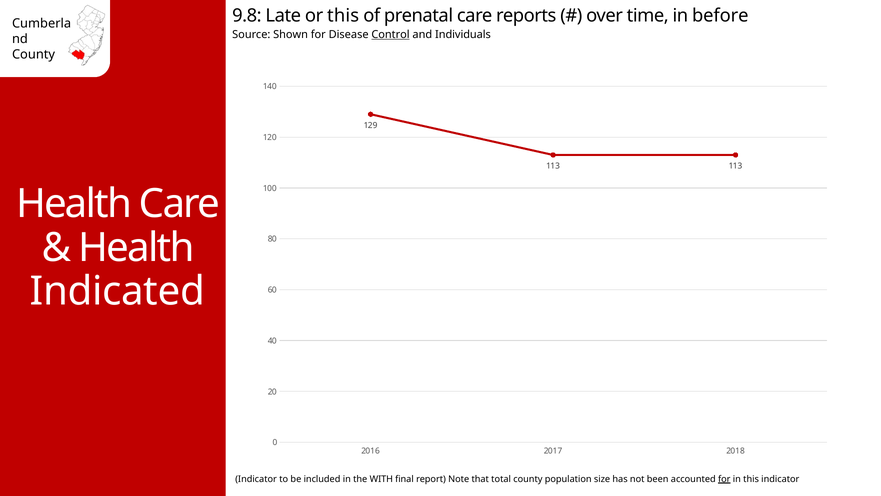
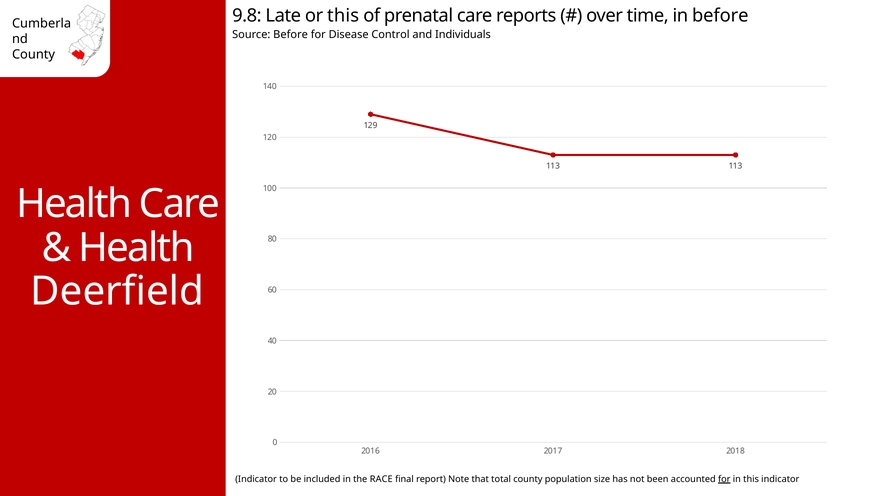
Source Shown: Shown -> Before
Control underline: present -> none
Indicated: Indicated -> Deerfield
WITH: WITH -> RACE
